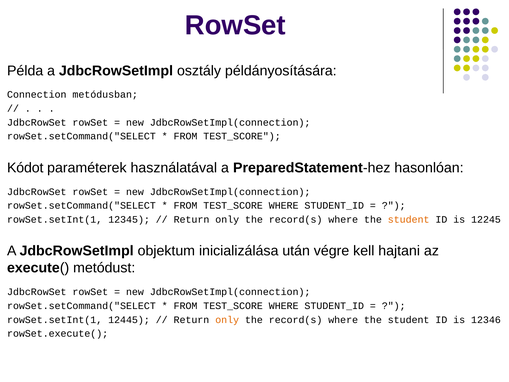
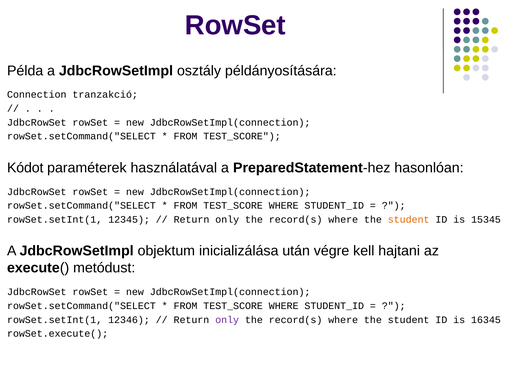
metódusban: metódusban -> tranzakció
12245: 12245 -> 15345
12445: 12445 -> 12346
only at (227, 320) colour: orange -> purple
12346: 12346 -> 16345
